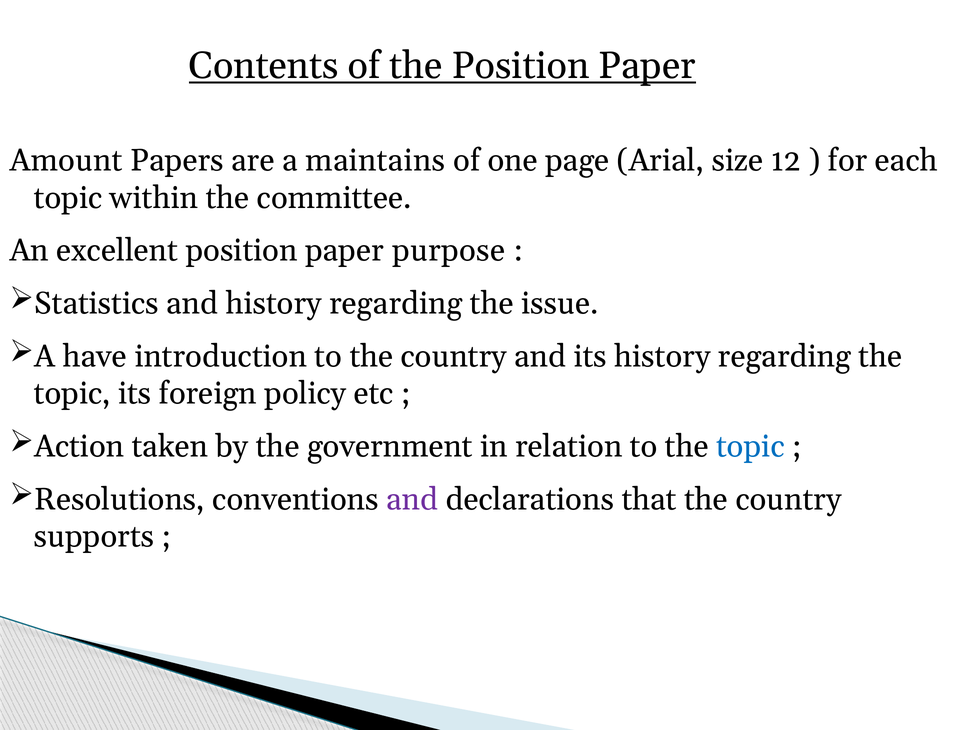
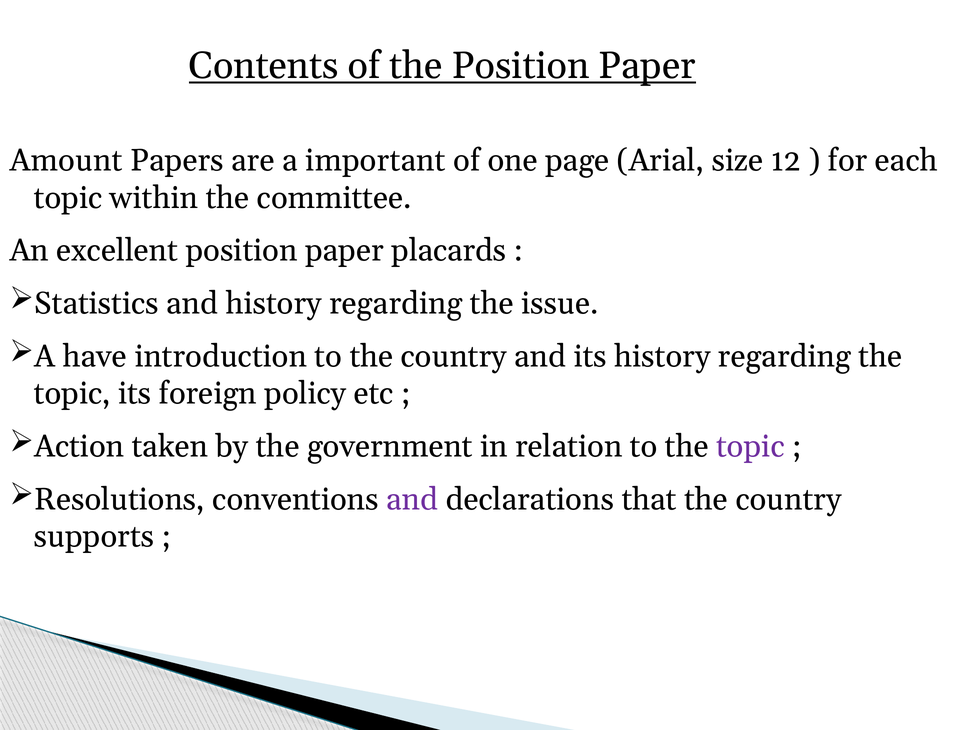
maintains: maintains -> important
purpose: purpose -> placards
topic at (750, 446) colour: blue -> purple
